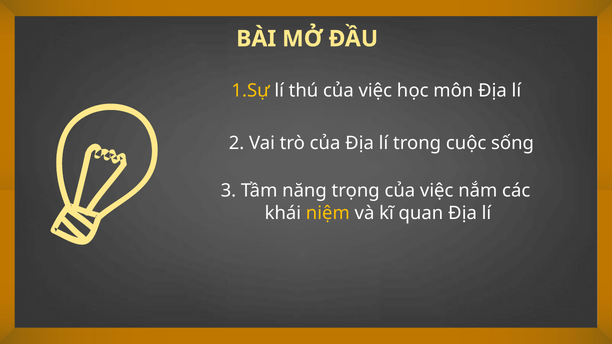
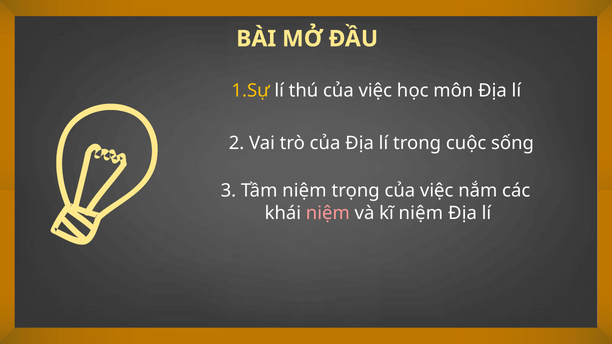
Tầm năng: năng -> niệm
niệm at (328, 213) colour: yellow -> pink
kĩ quan: quan -> niệm
